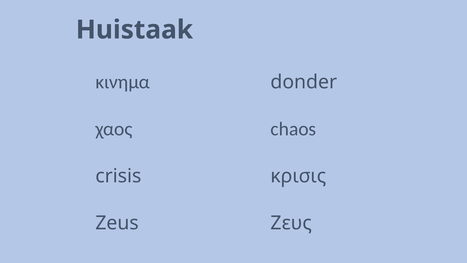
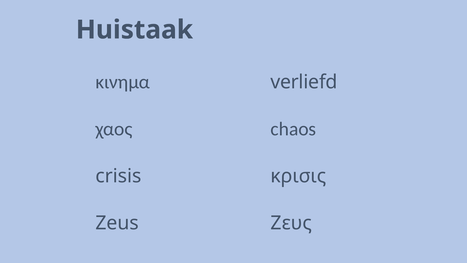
donder: donder -> verliefd
